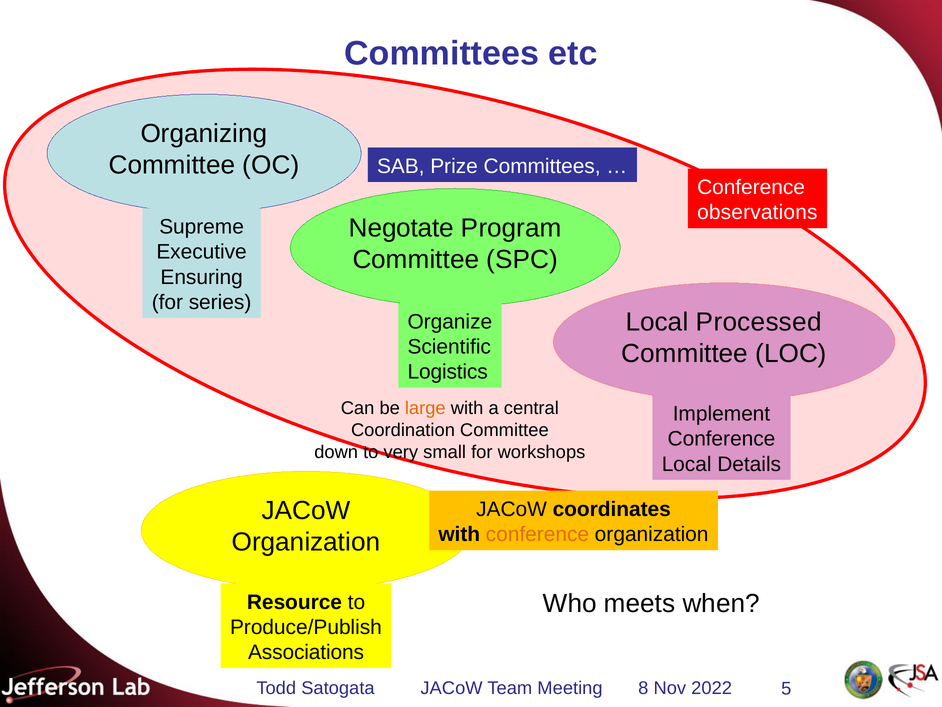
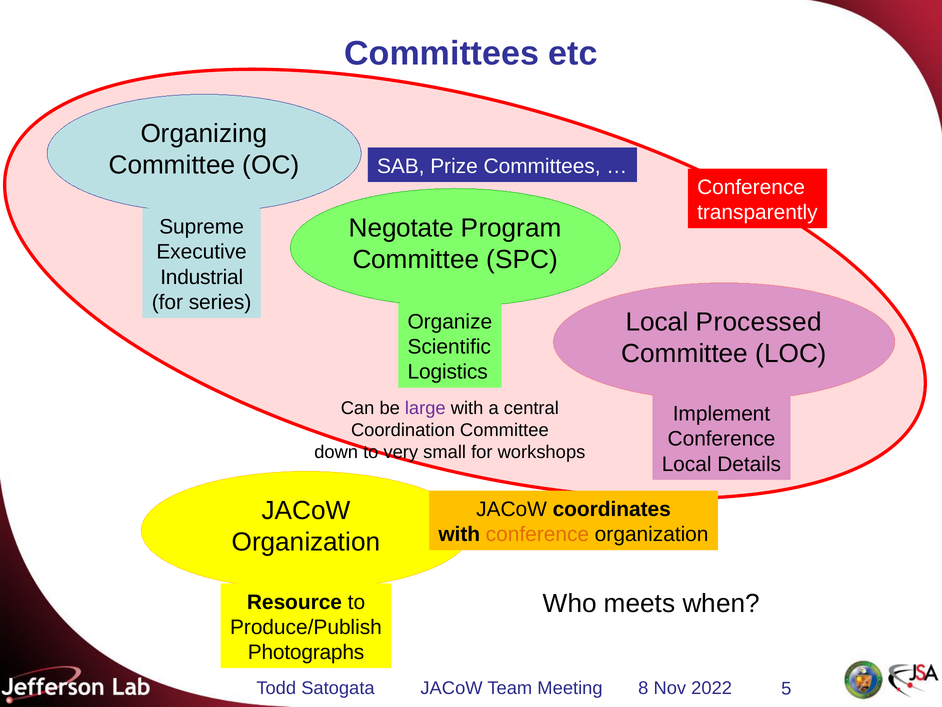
observations: observations -> transparently
Ensuring: Ensuring -> Industrial
large colour: orange -> purple
Associations: Associations -> Photographs
